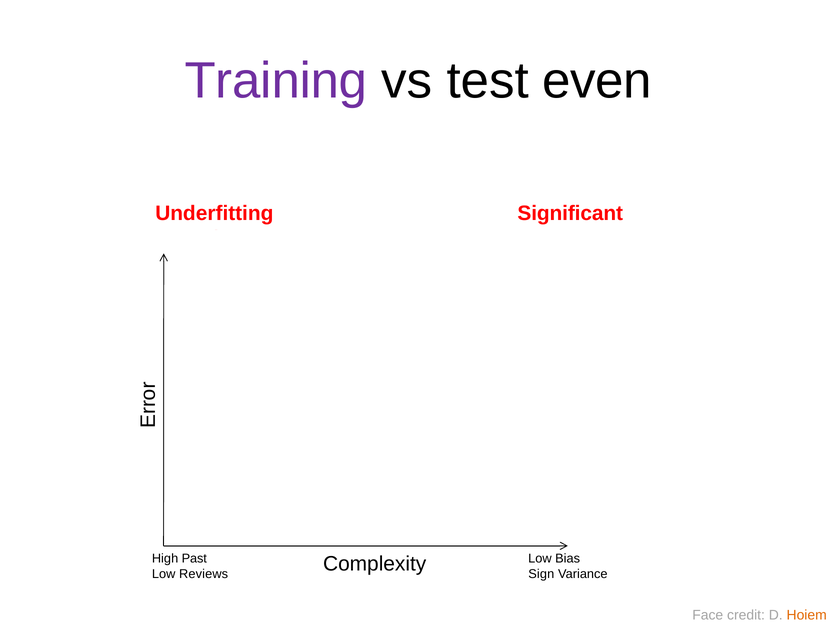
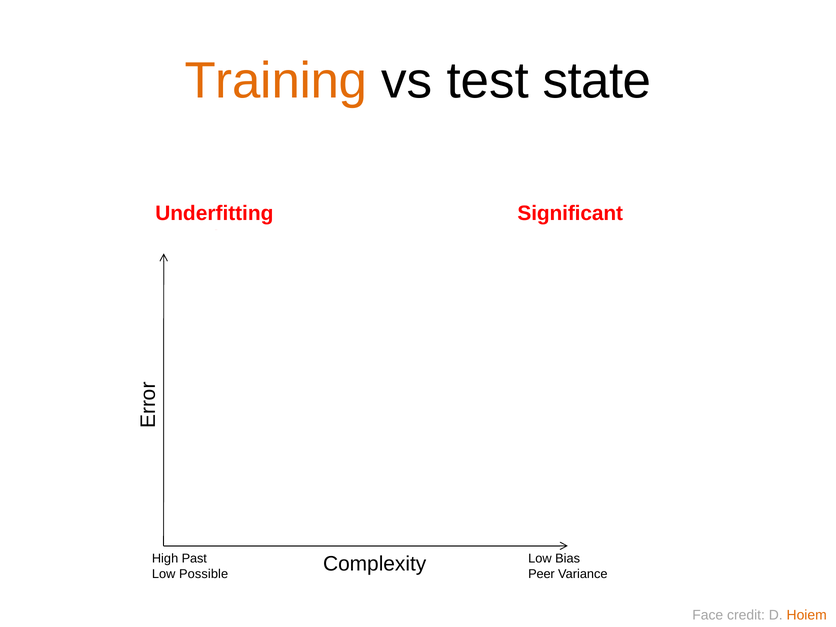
Training at (276, 81) colour: purple -> orange
even: even -> state
Reviews: Reviews -> Possible
Sign: Sign -> Peer
